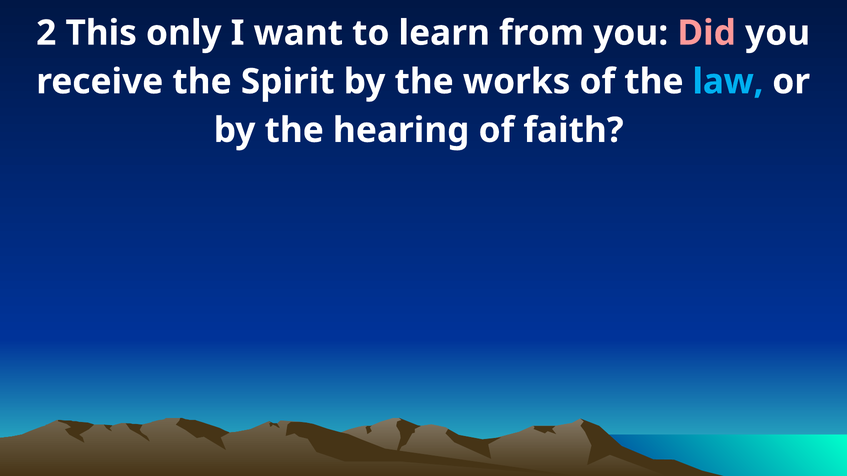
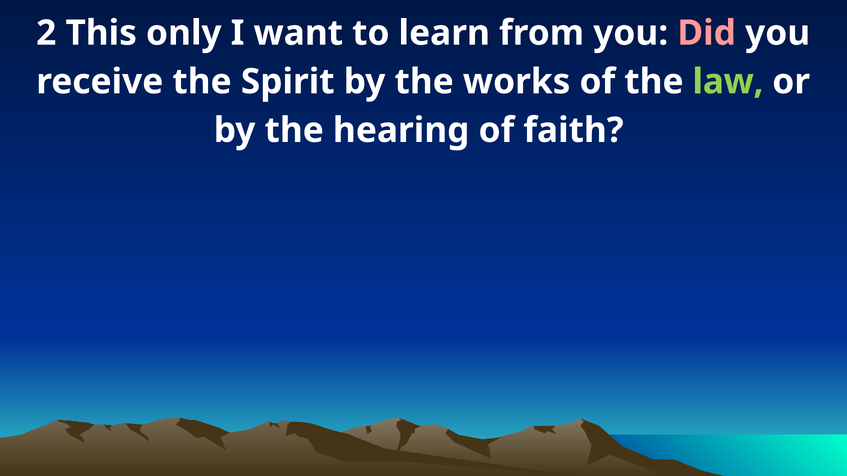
law colour: light blue -> light green
